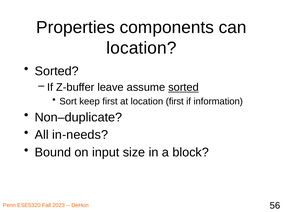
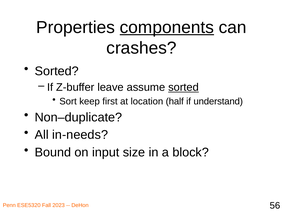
components underline: none -> present
location at (141, 48): location -> crashes
location first: first -> half
information: information -> understand
